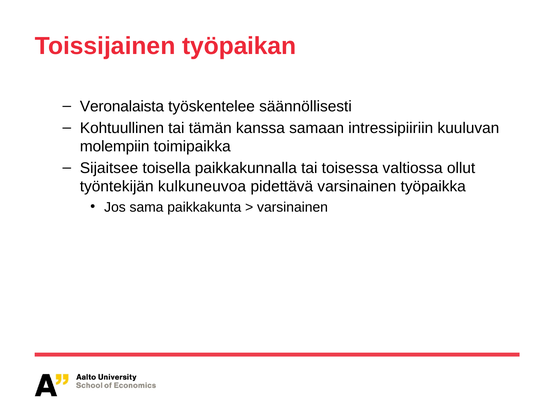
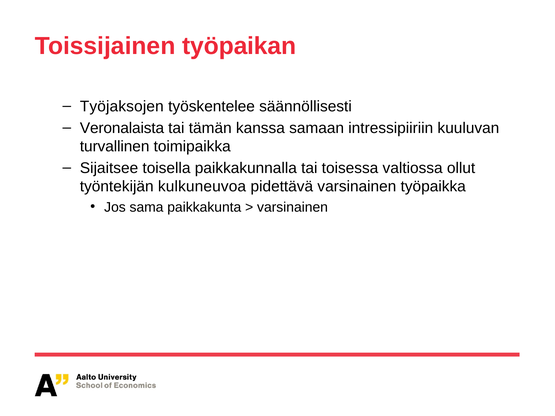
Veronalaista: Veronalaista -> Työjaksojen
Kohtuullinen: Kohtuullinen -> Veronalaista
molempiin: molempiin -> turvallinen
